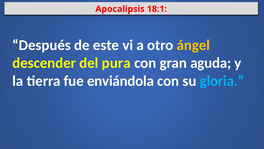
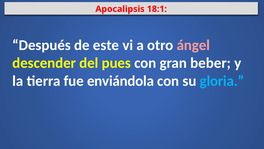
ángel colour: yellow -> pink
pura: pura -> pues
aguda: aguda -> beber
